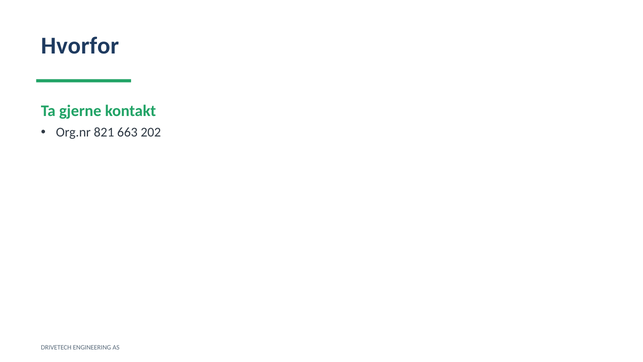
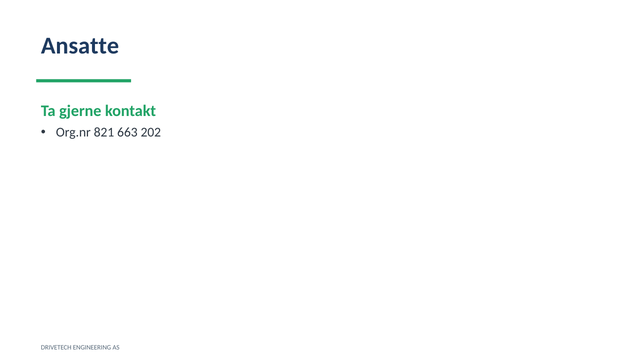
Hvorfor: Hvorfor -> Ansatte
